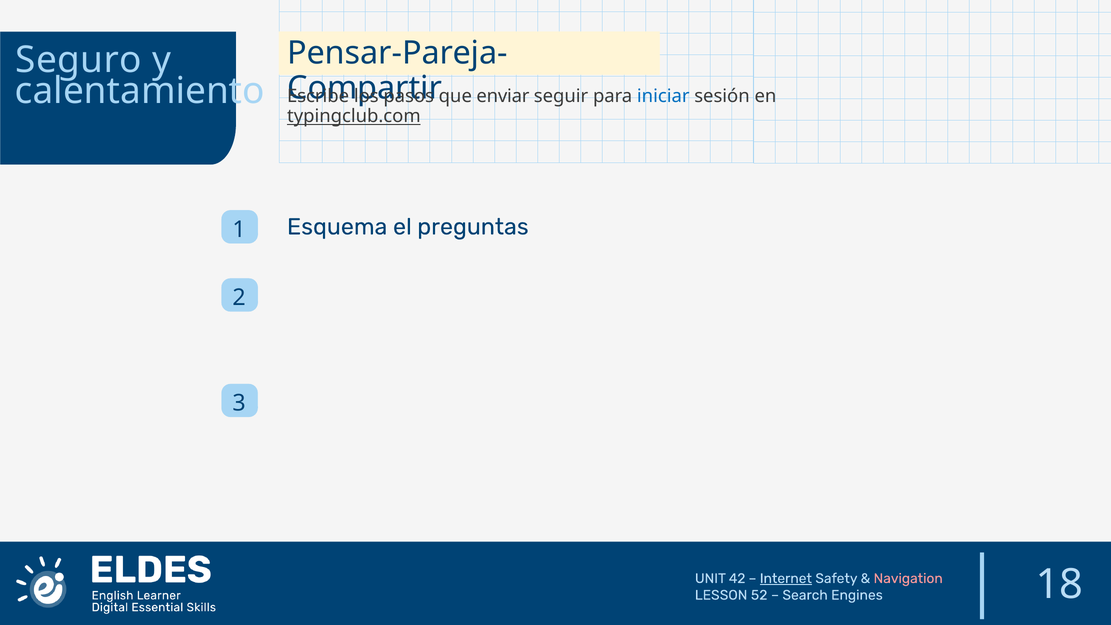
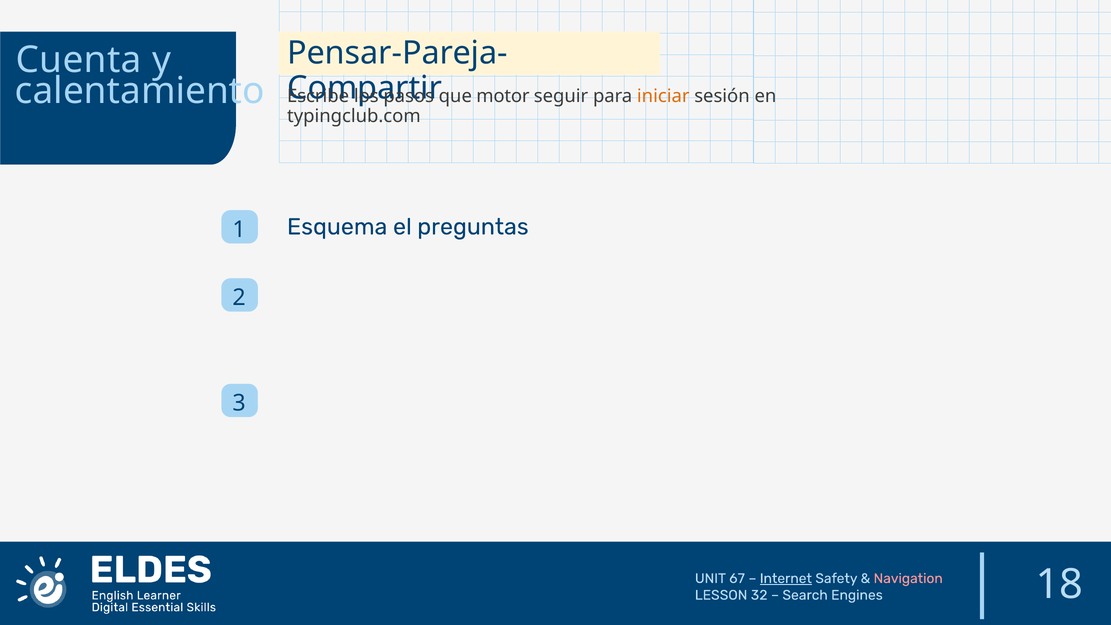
Seguro: Seguro -> Cuenta
enviar: enviar -> motor
iniciar colour: blue -> orange
typingclub.com underline: present -> none
42: 42 -> 67
52: 52 -> 32
